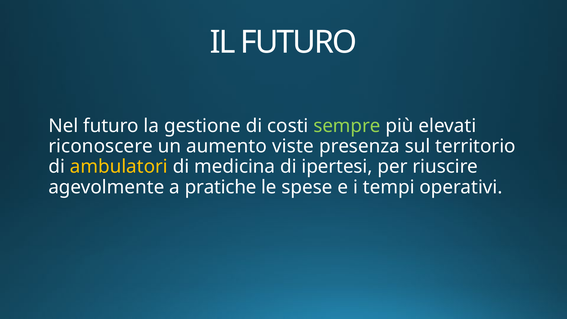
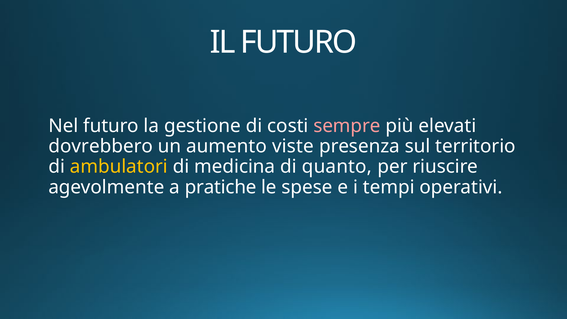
sempre colour: light green -> pink
riconoscere: riconoscere -> dovrebbero
ipertesi: ipertesi -> quanto
